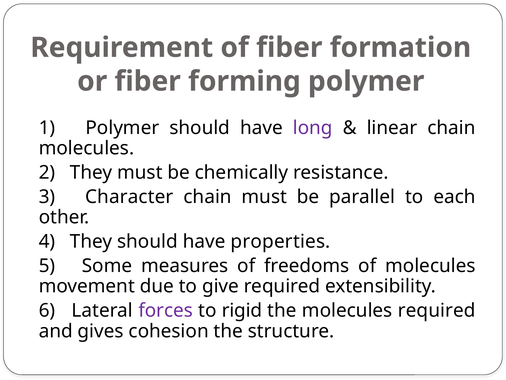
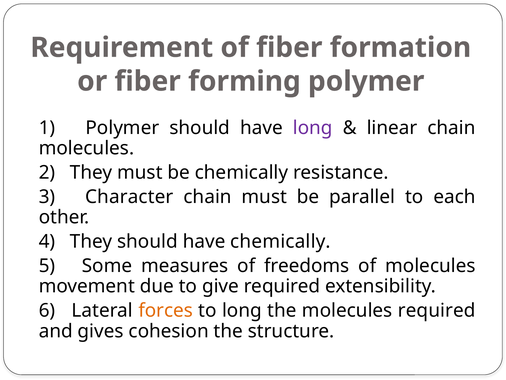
have properties: properties -> chemically
forces colour: purple -> orange
to rigid: rigid -> long
